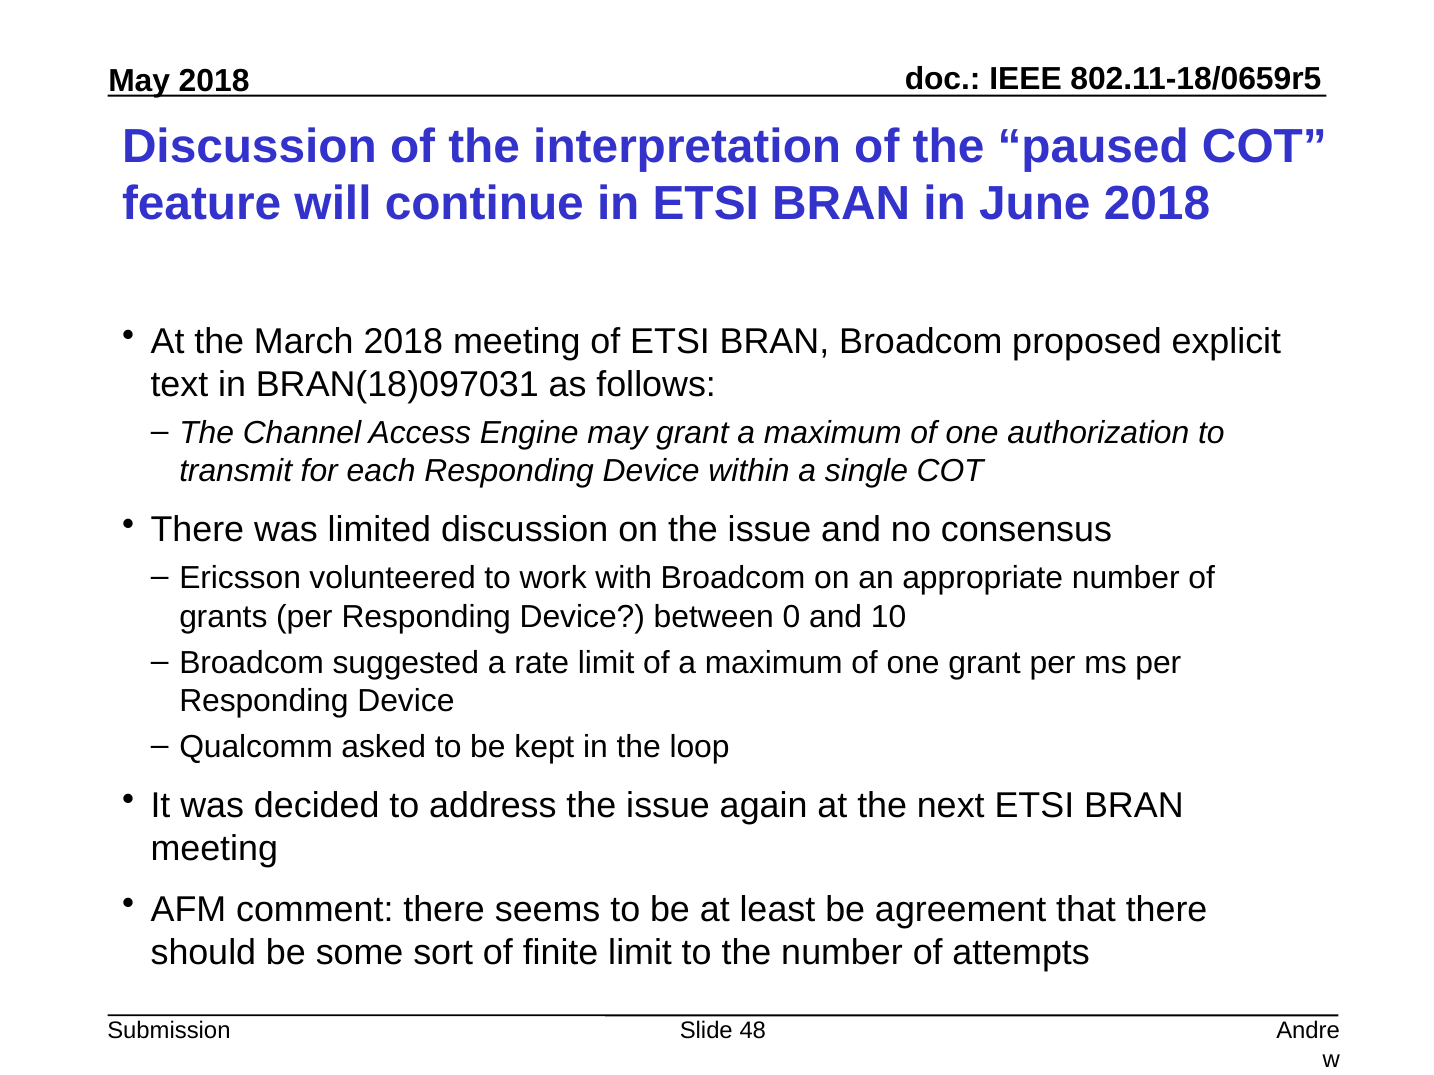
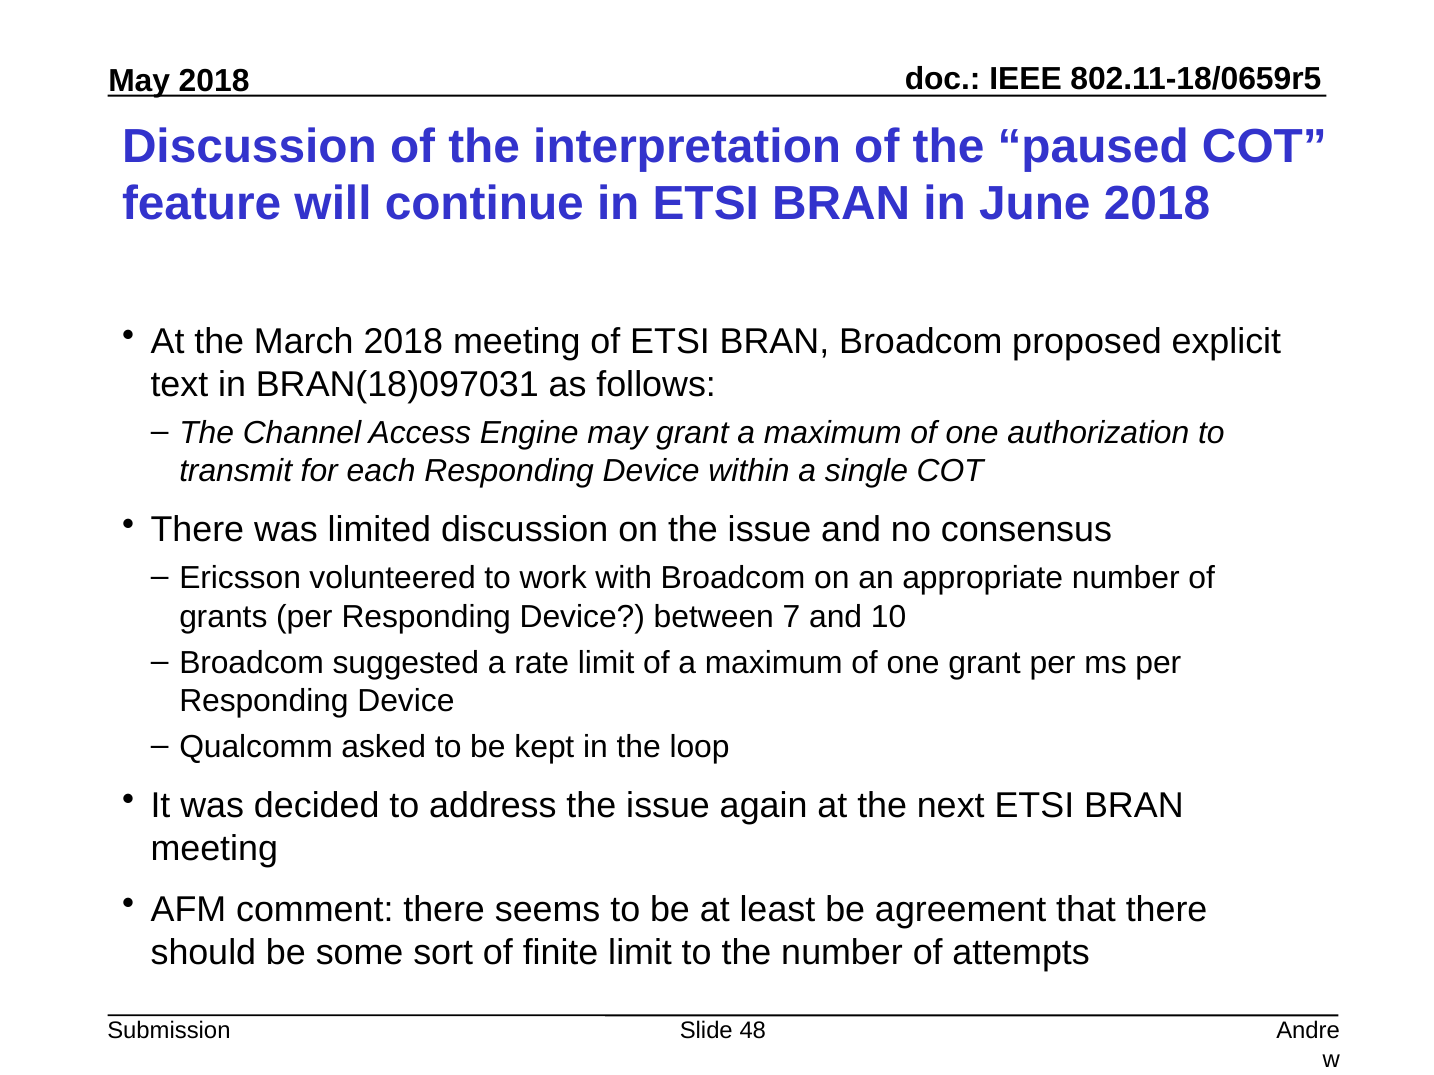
0: 0 -> 7
